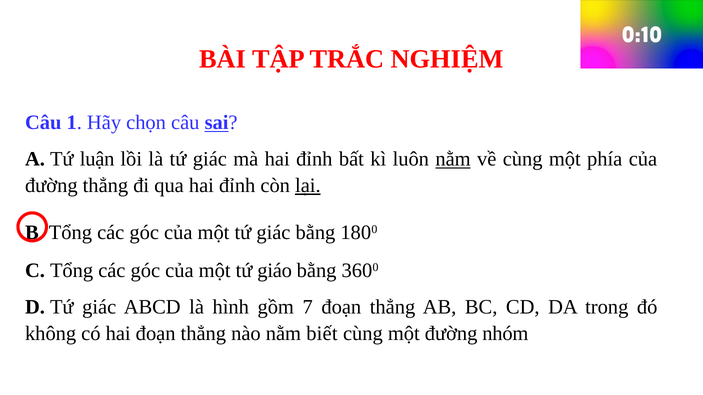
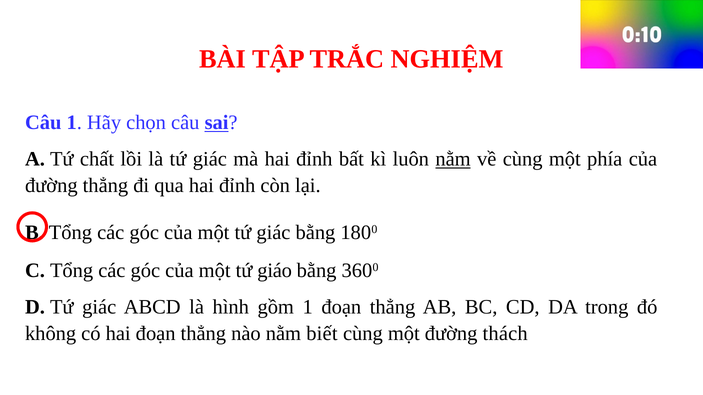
luận: luận -> chất
lại underline: present -> none
gồm 7: 7 -> 1
nhóm: nhóm -> thách
